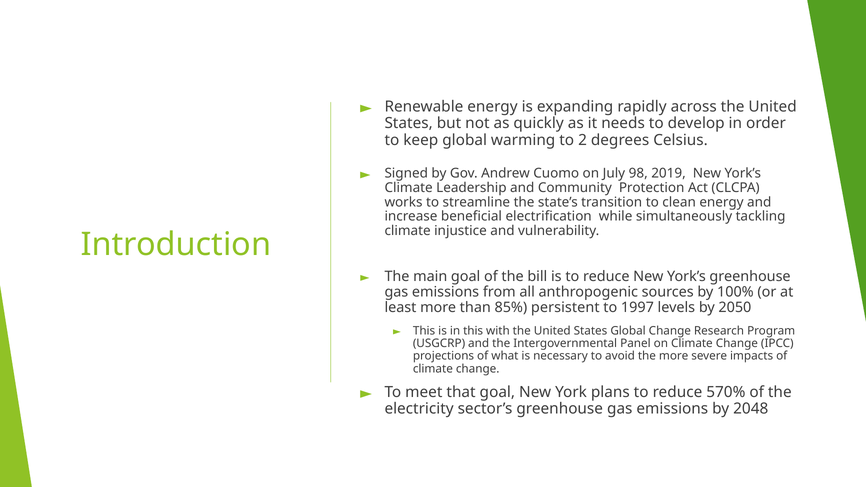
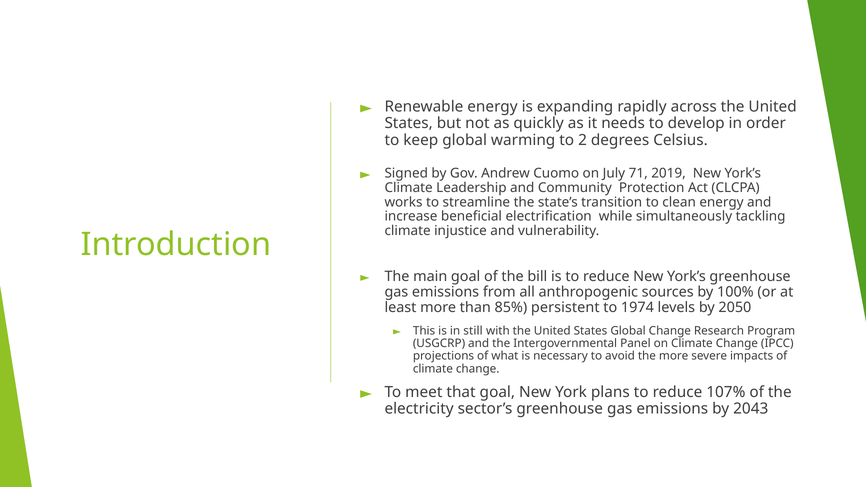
98: 98 -> 71
1997: 1997 -> 1974
in this: this -> still
570%: 570% -> 107%
2048: 2048 -> 2043
